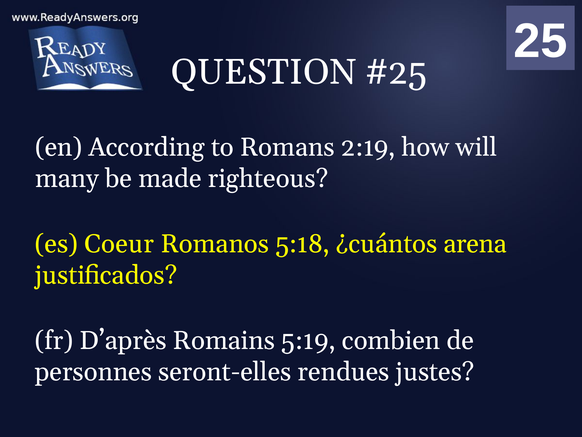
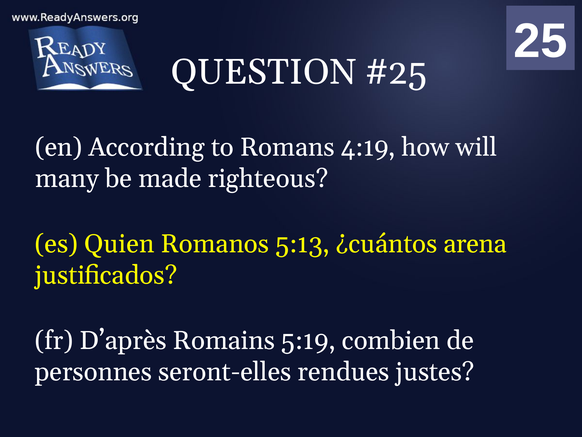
2:19: 2:19 -> 4:19
Coeur: Coeur -> Quien
5:18: 5:18 -> 5:13
